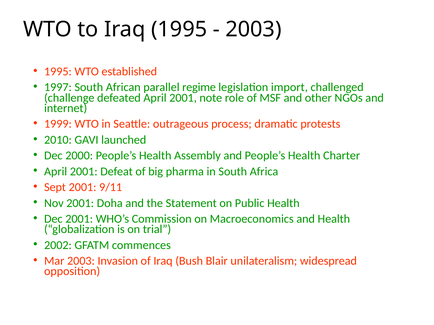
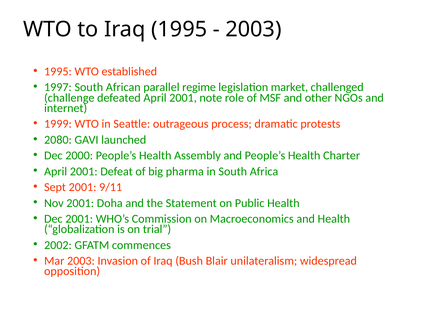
import: import -> market
2010: 2010 -> 2080
